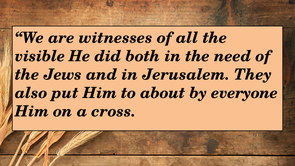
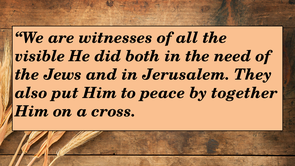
about: about -> peace
everyone: everyone -> together
